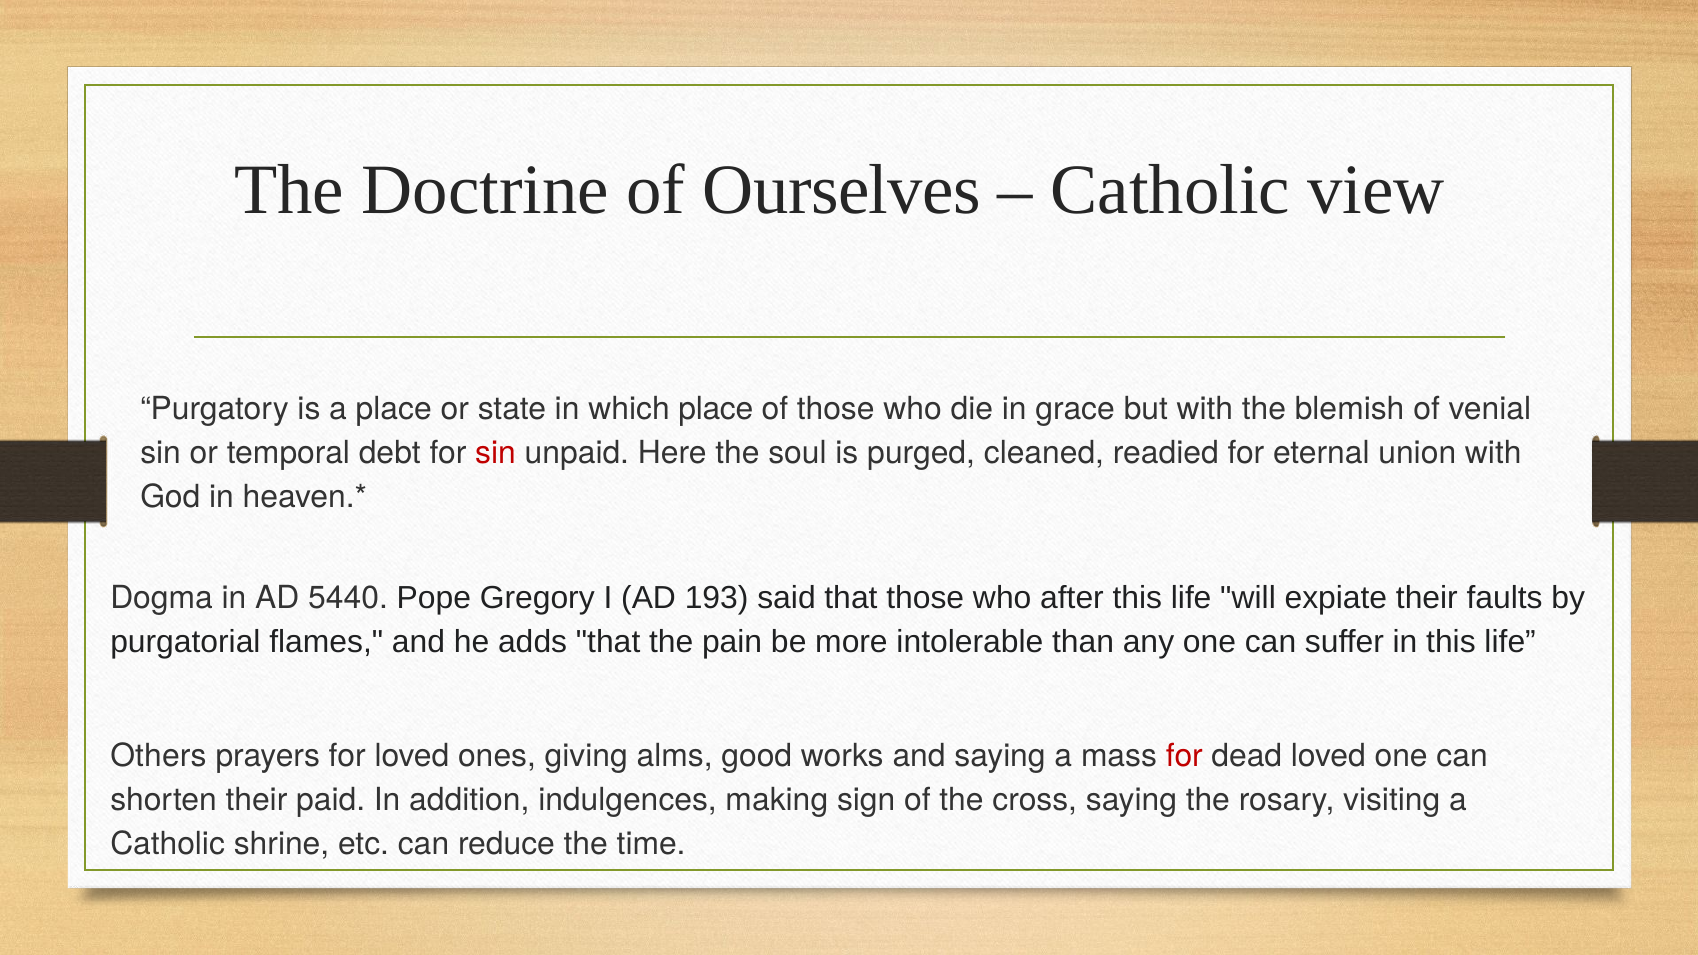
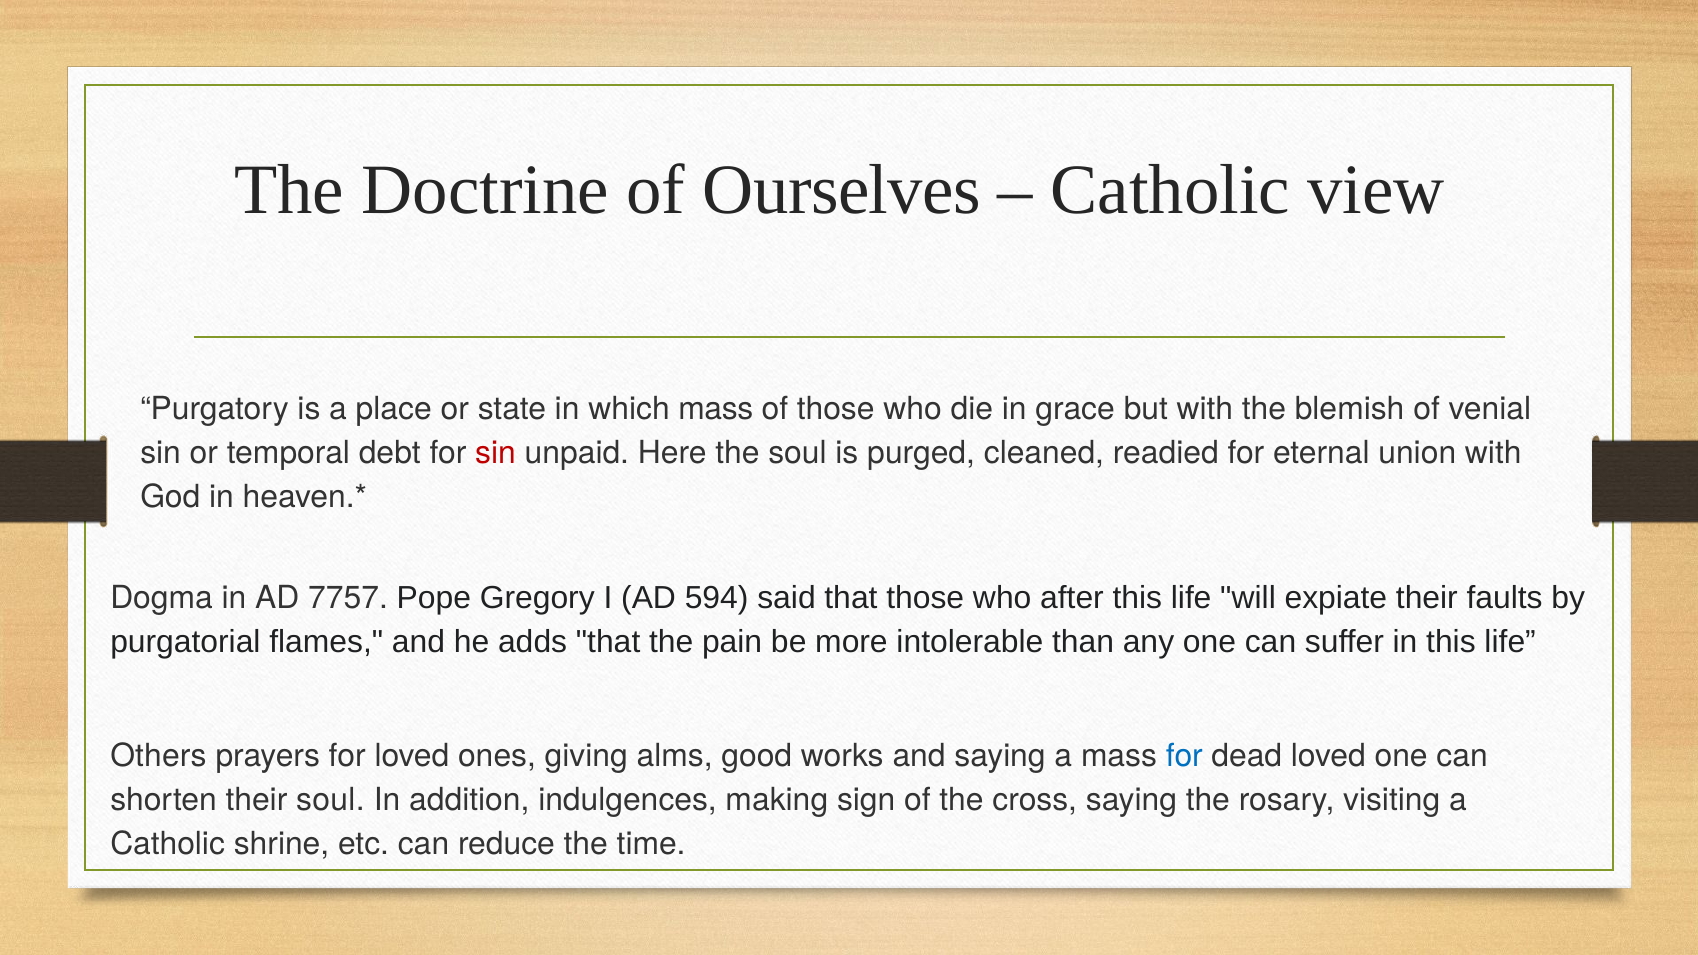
which place: place -> mass
5440: 5440 -> 7757
193: 193 -> 594
for at (1184, 757) colour: red -> blue
their paid: paid -> soul
